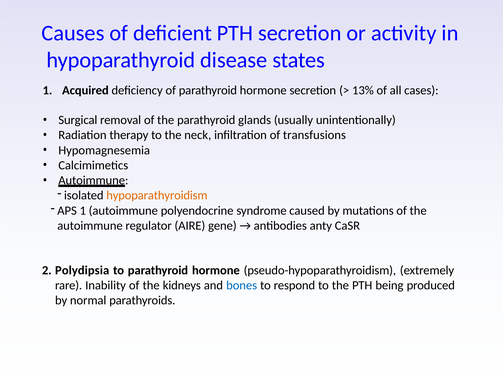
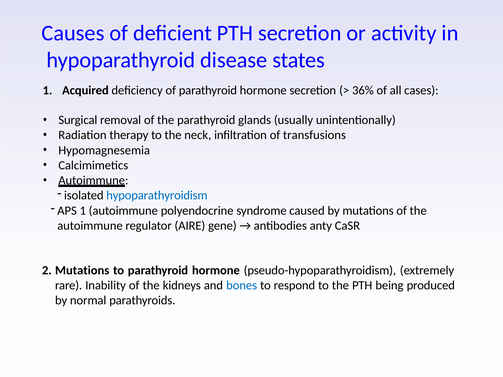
13%: 13% -> 36%
hypoparathyroidism colour: orange -> blue
Polydipsia at (82, 271): Polydipsia -> Mutations
